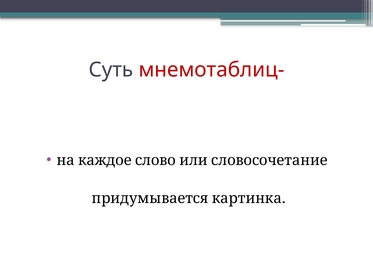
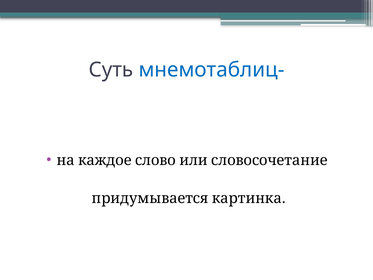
мнемотаблиц- colour: red -> blue
